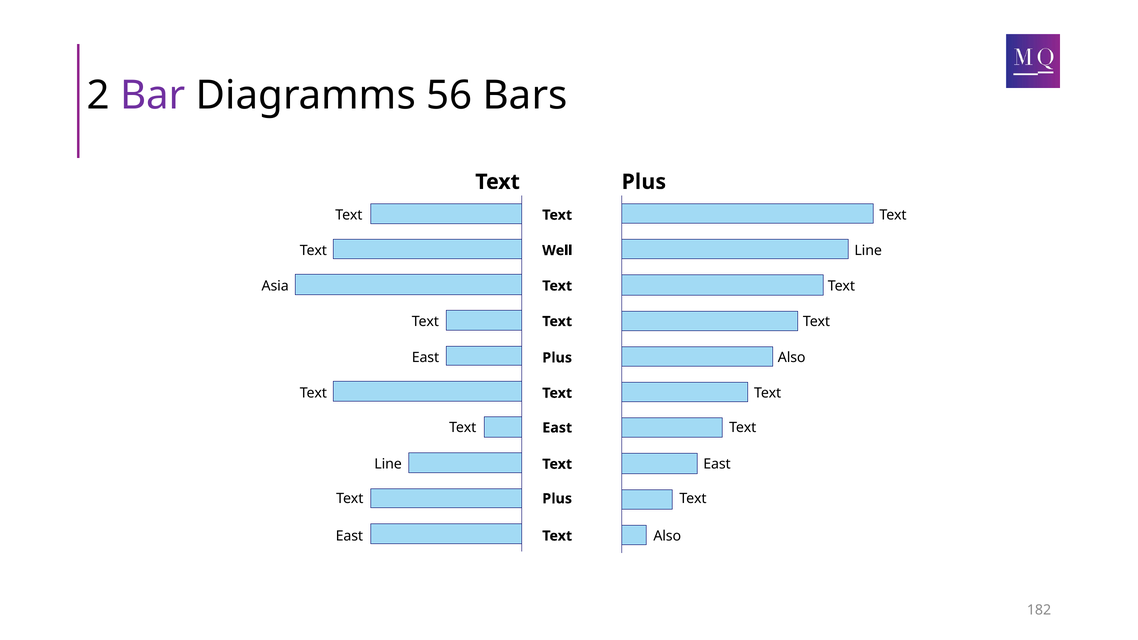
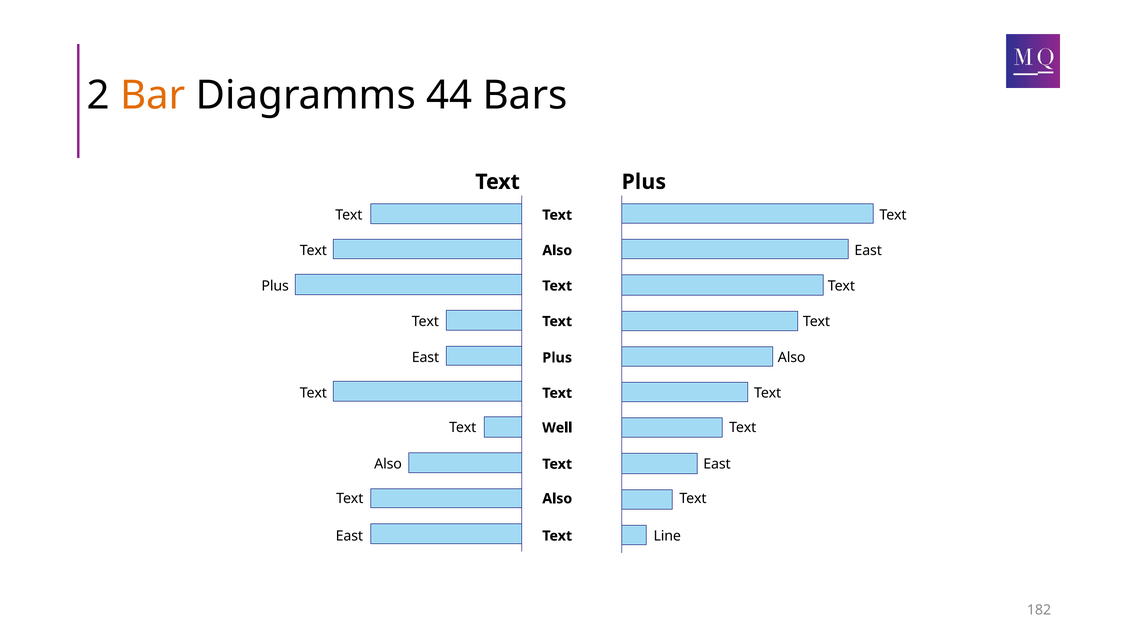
Bar colour: purple -> orange
56: 56 -> 44
Line at (868, 251): Line -> East
Well at (557, 251): Well -> Also
Asia at (275, 286): Asia -> Plus
East at (557, 428): East -> Well
Line at (388, 464): Line -> Also
Plus at (557, 499): Plus -> Also
Also at (667, 536): Also -> Line
